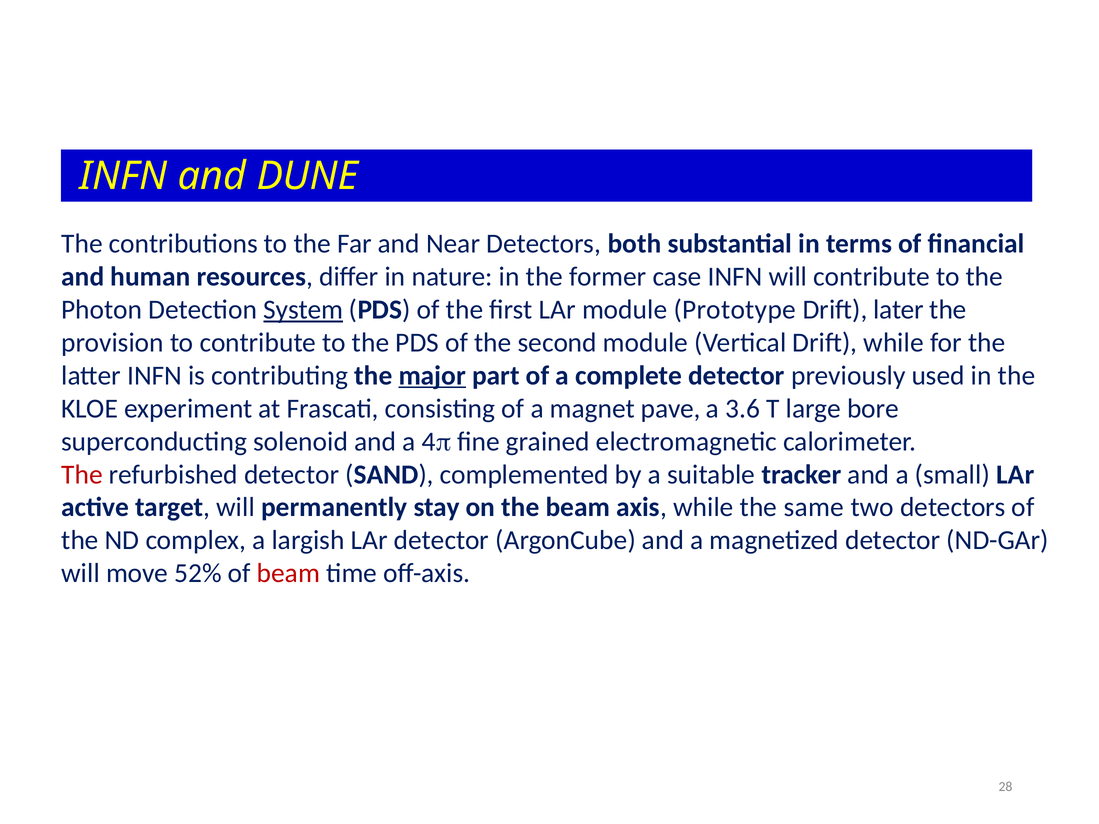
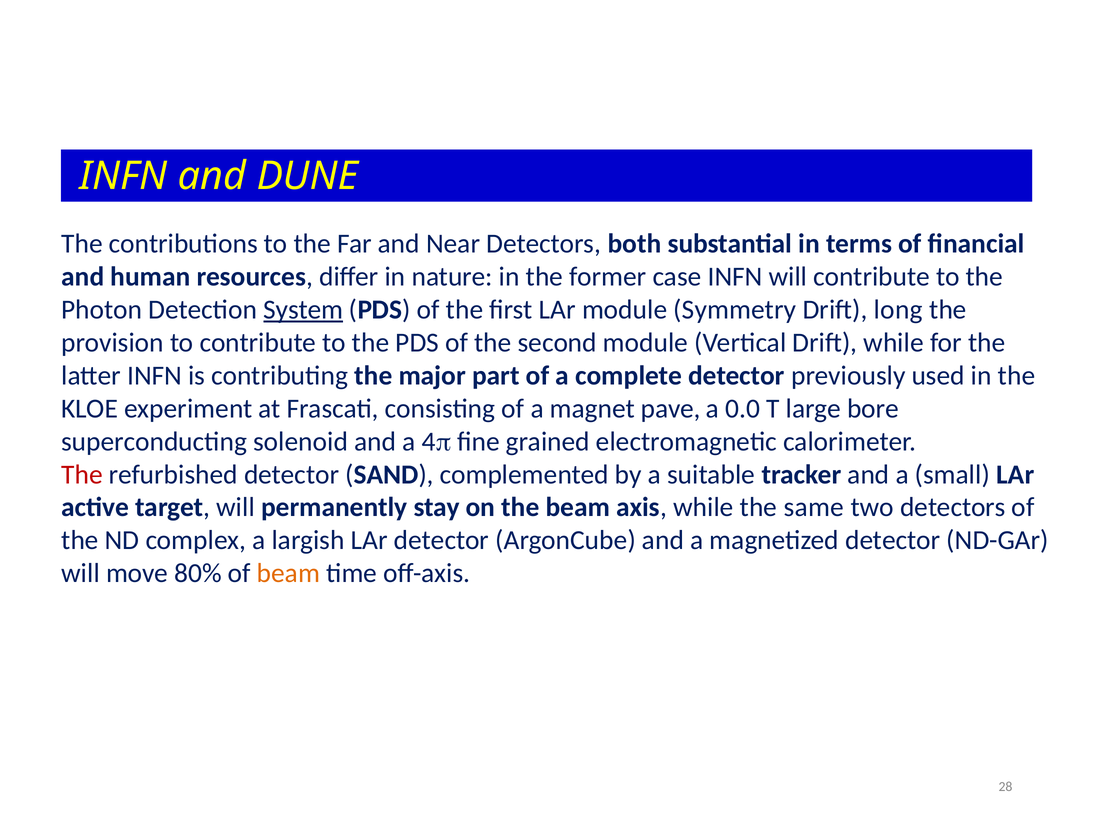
Prototype: Prototype -> Symmetry
later: later -> long
major underline: present -> none
3.6: 3.6 -> 0.0
52%: 52% -> 80%
beam at (288, 573) colour: red -> orange
